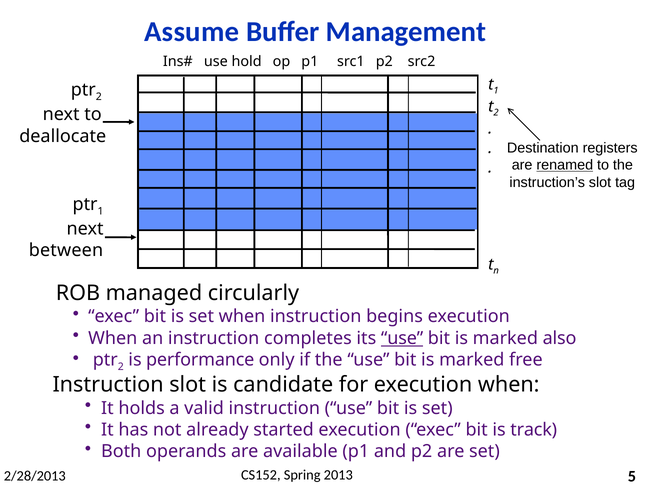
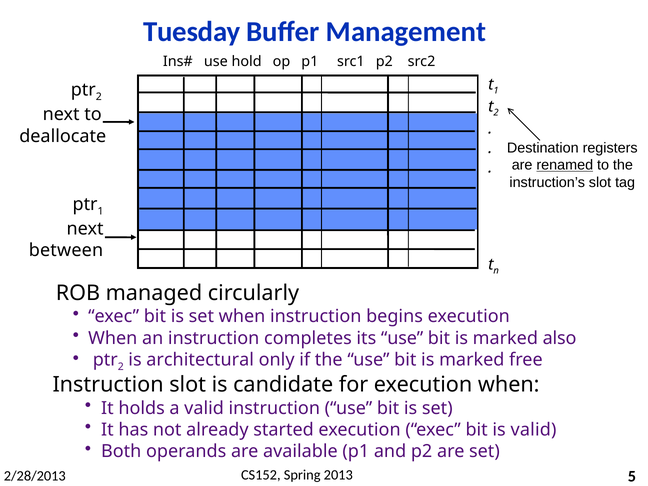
Assume: Assume -> Tuesday
use at (402, 338) underline: present -> none
performance: performance -> architectural
is track: track -> valid
